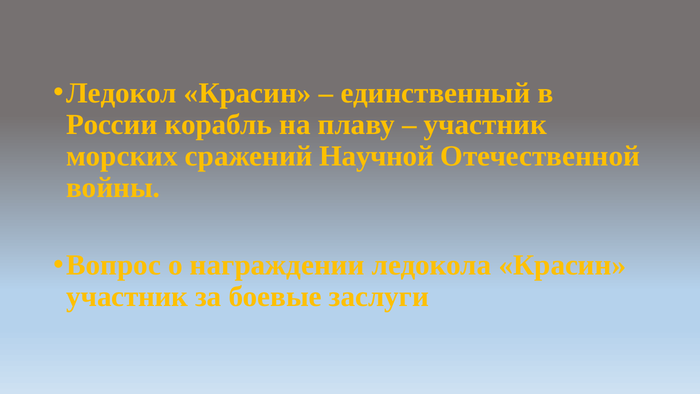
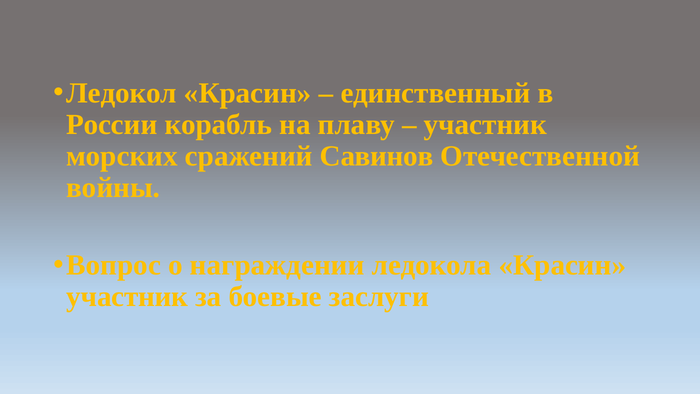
Научной: Научной -> Савинов
